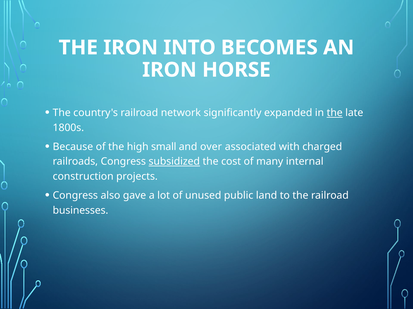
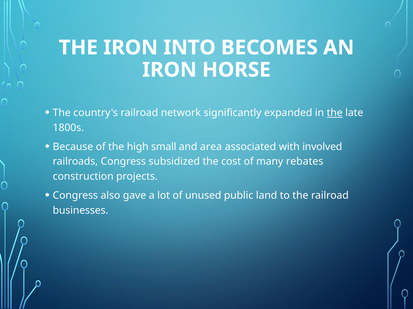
over: over -> area
charged: charged -> involved
subsidized underline: present -> none
internal: internal -> rebates
